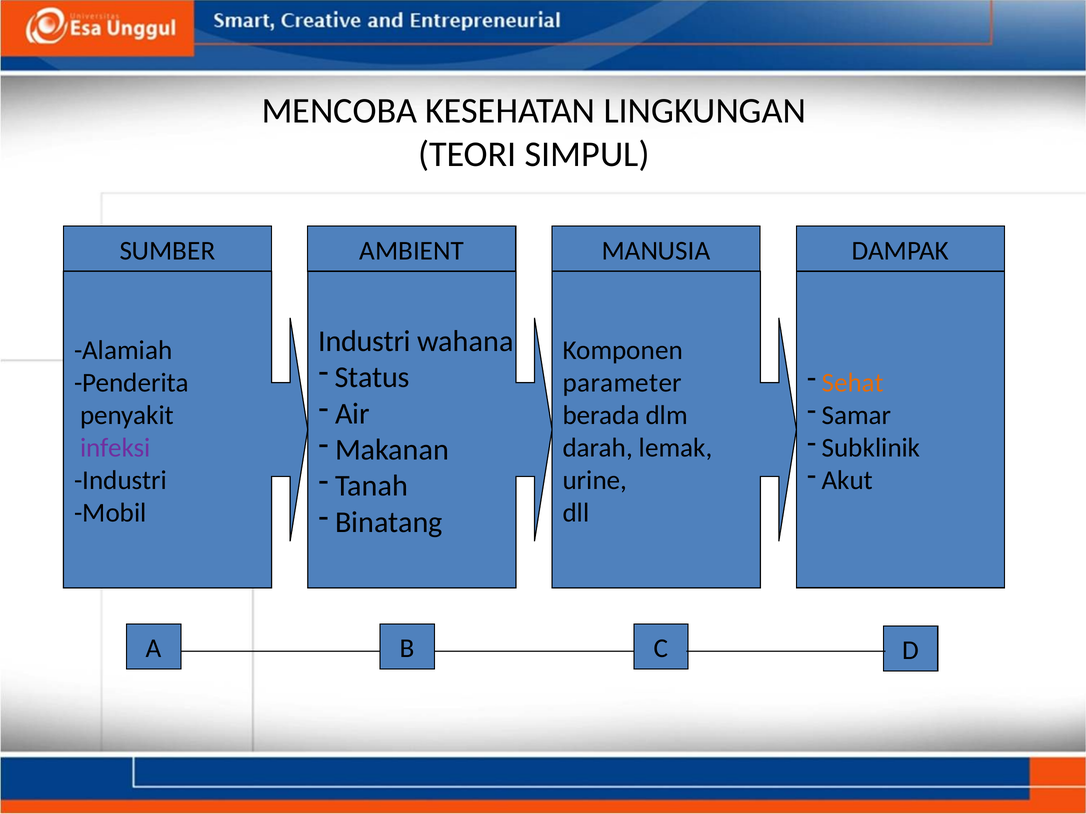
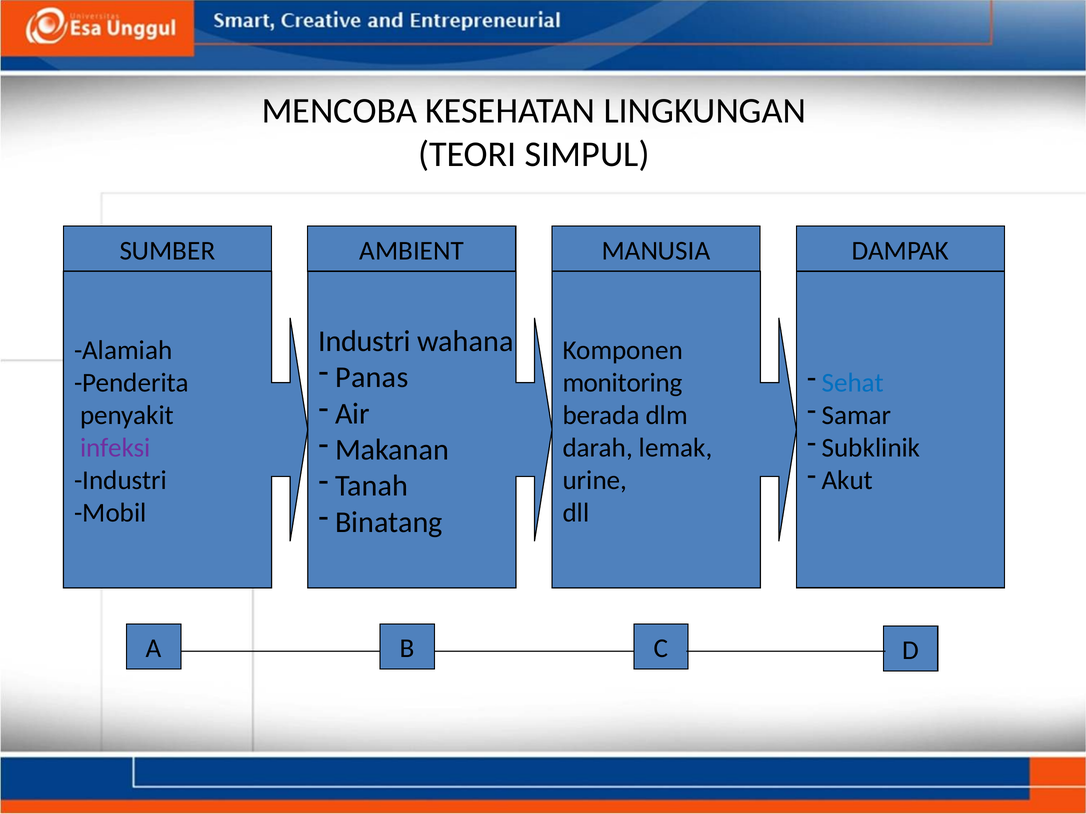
Status: Status -> Panas
Sehat colour: orange -> blue
parameter: parameter -> monitoring
